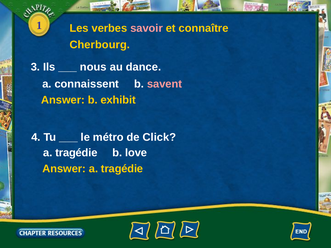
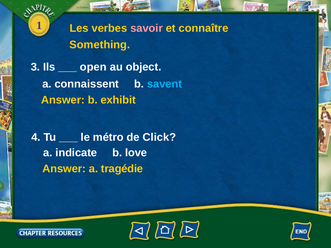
Cherbourg: Cherbourg -> Something
nous: nous -> open
dance: dance -> object
savent colour: pink -> light blue
tragédie at (76, 153): tragédie -> indicate
